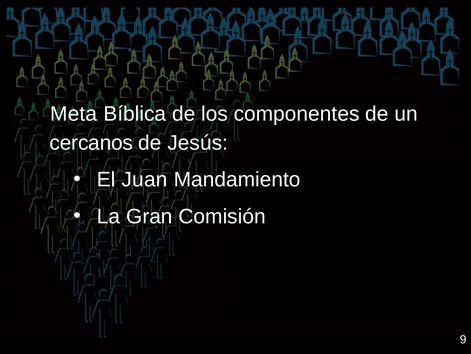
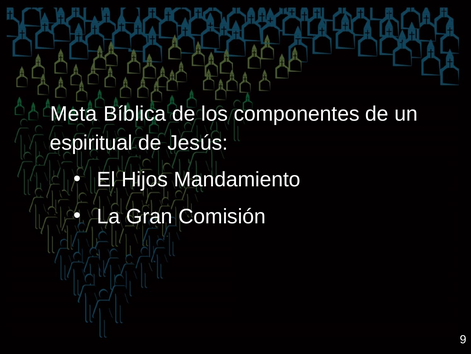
cercanos: cercanos -> espiritual
Juan: Juan -> Hijos
